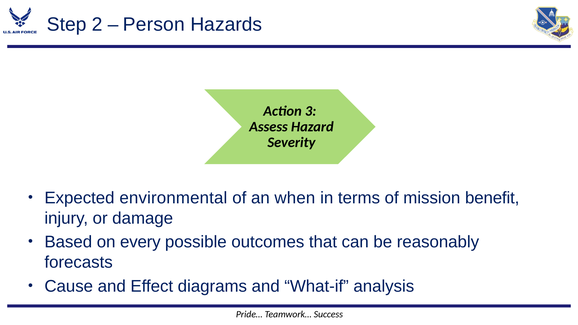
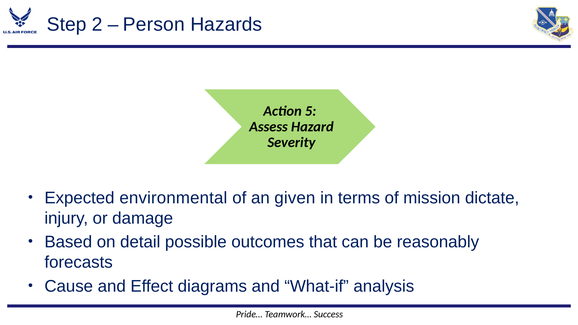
3: 3 -> 5
when: when -> given
benefit: benefit -> dictate
every: every -> detail
